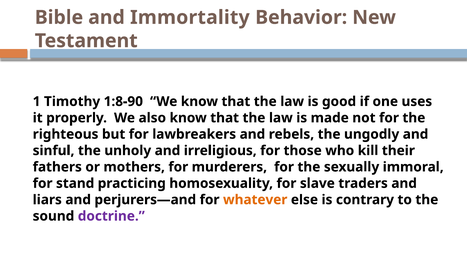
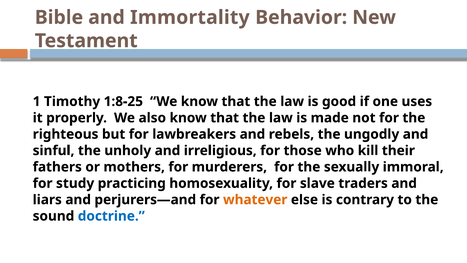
1:8-90: 1:8-90 -> 1:8-25
stand: stand -> study
doctrine colour: purple -> blue
